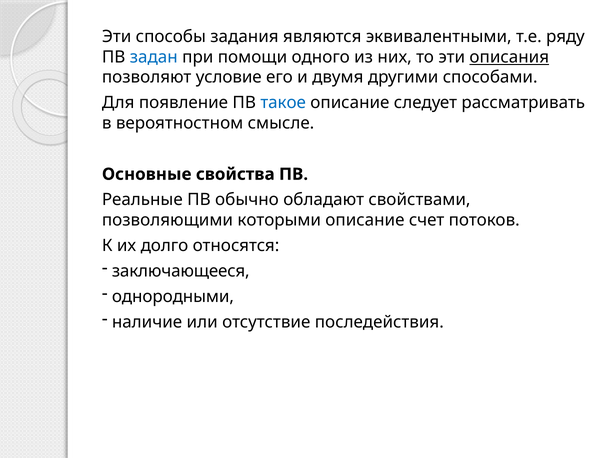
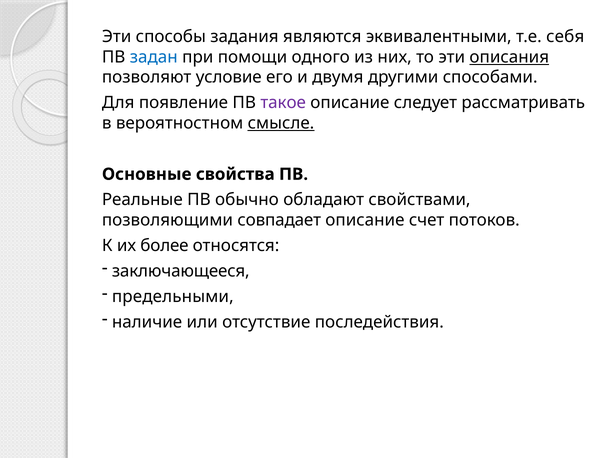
ряду: ряду -> себя
такое colour: blue -> purple
смысле underline: none -> present
которыми: которыми -> совпадает
долго: долго -> более
однородными: однородными -> предельными
